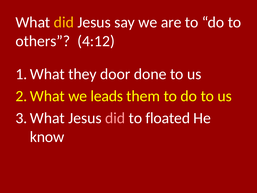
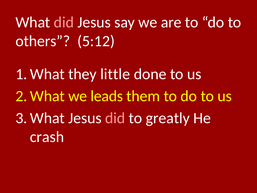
did at (64, 22) colour: yellow -> pink
4:12: 4:12 -> 5:12
door: door -> little
floated: floated -> greatly
know: know -> crash
